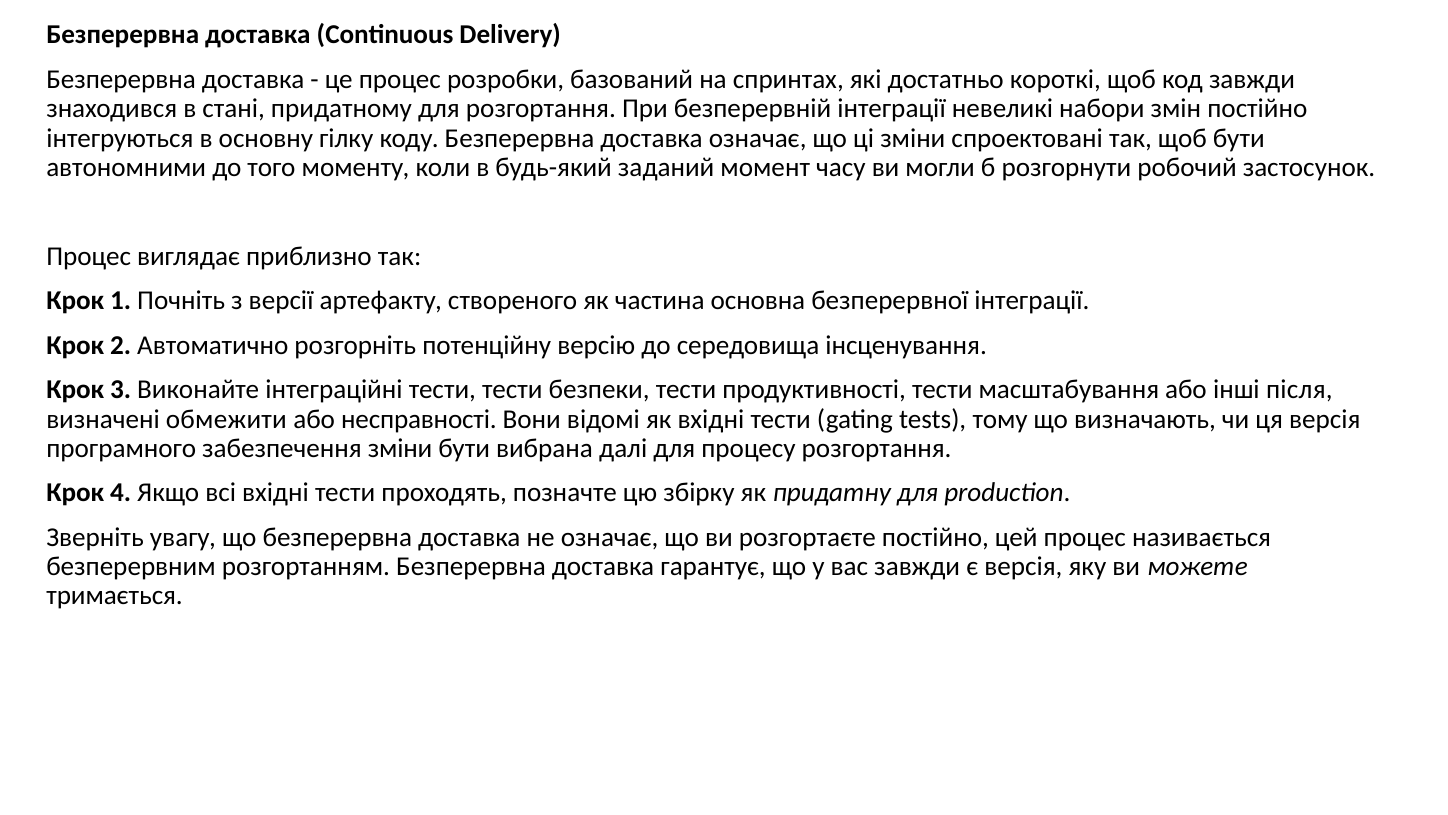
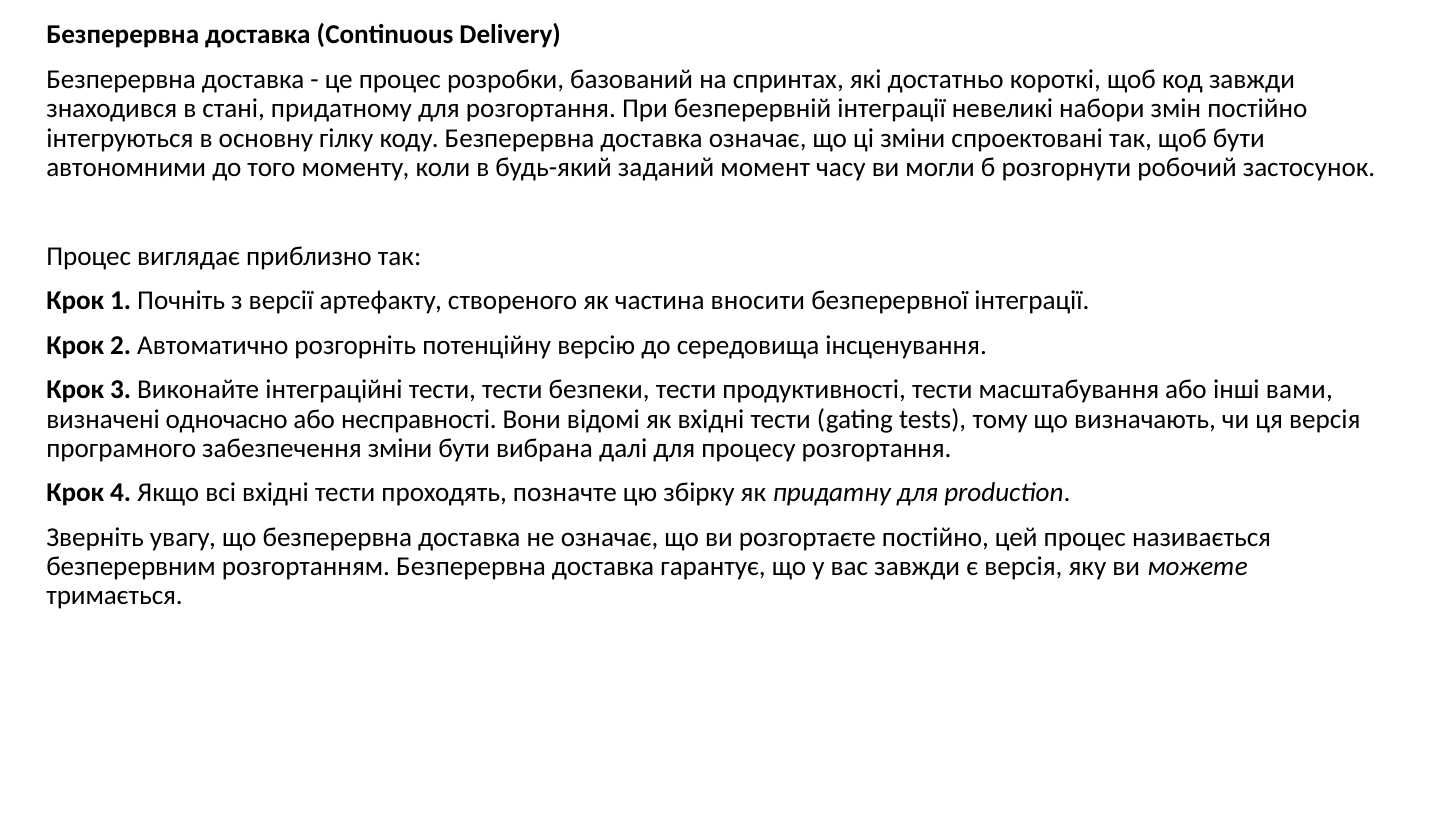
основна: основна -> вносити
після: після -> вами
обмежити: обмежити -> одночасно
